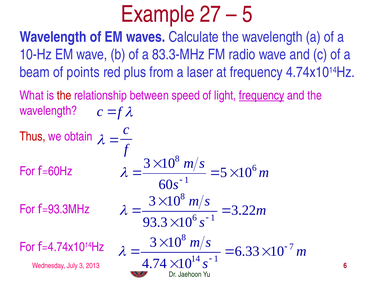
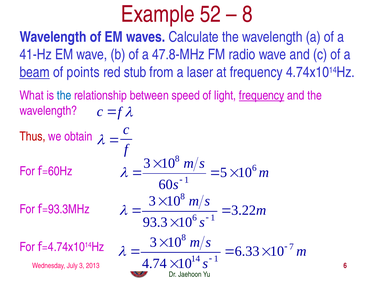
27: 27 -> 52
5 at (247, 14): 5 -> 8
10-Hz: 10-Hz -> 41-Hz
83.3-MHz: 83.3-MHz -> 47.8-MHz
beam underline: none -> present
plus: plus -> stub
the at (64, 96) colour: red -> blue
